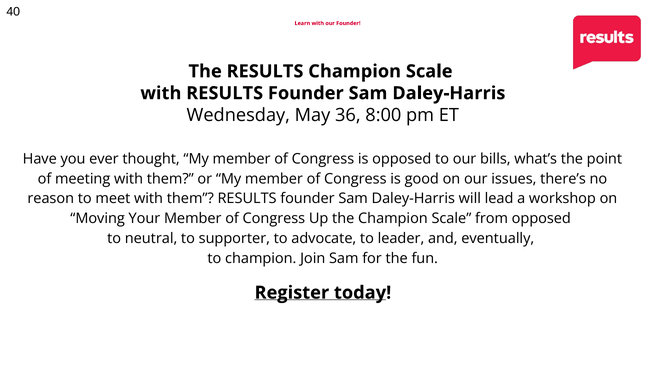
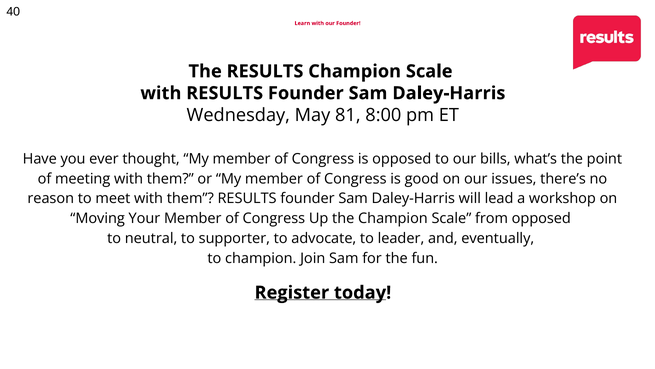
36: 36 -> 81
